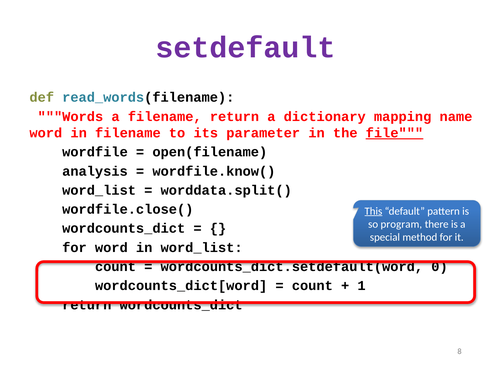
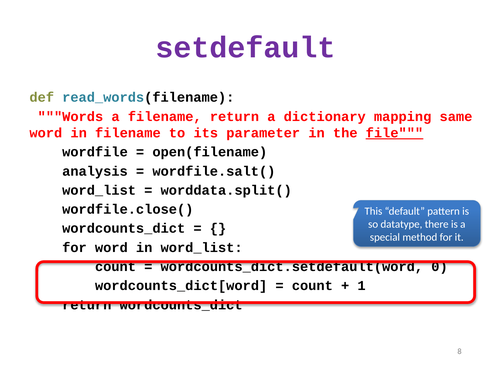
name: name -> same
wordfile.know(: wordfile.know( -> wordfile.salt(
This underline: present -> none
program: program -> datatype
